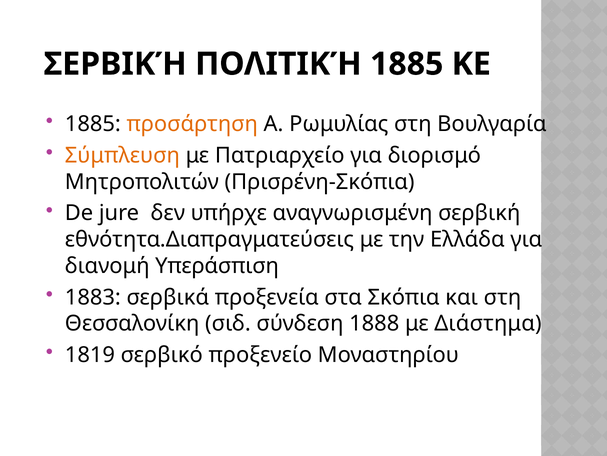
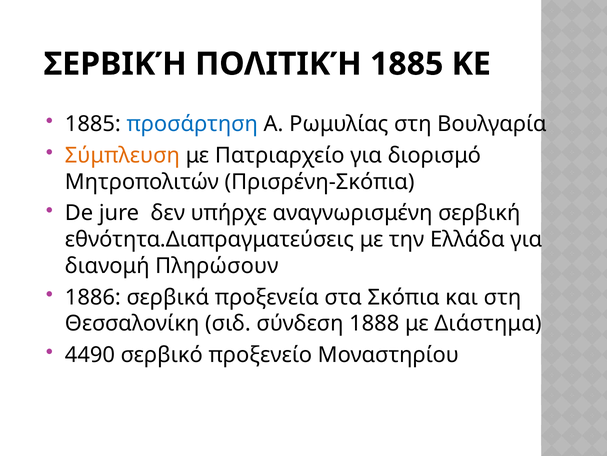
προσάρτηση colour: orange -> blue
Υπεράσπιση: Υπεράσπιση -> Πληρώσουν
1883: 1883 -> 1886
1819: 1819 -> 4490
